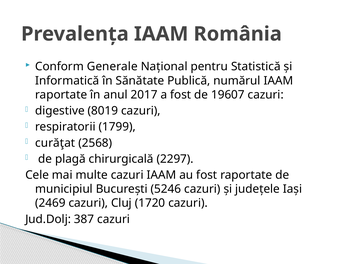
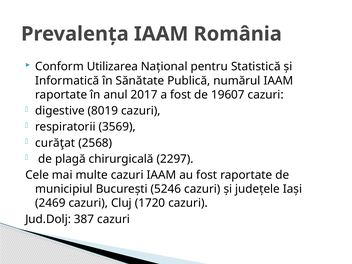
Generale: Generale -> Utilizarea
1799: 1799 -> 3569
